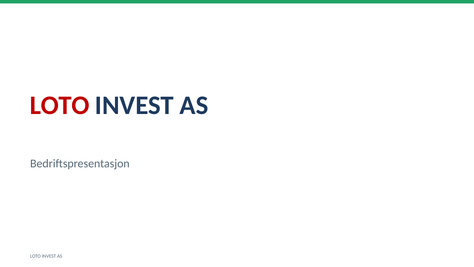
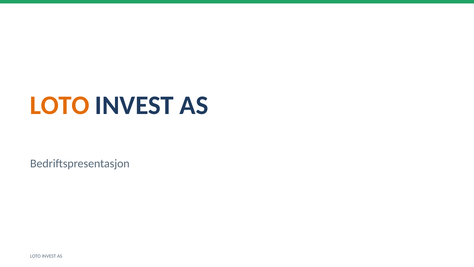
LOTO at (60, 105) colour: red -> orange
